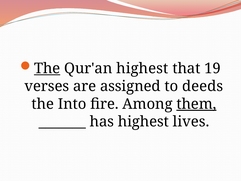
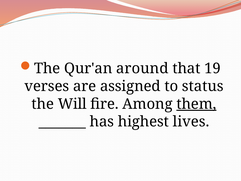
The at (47, 68) underline: present -> none
Qur'an highest: highest -> around
deeds: deeds -> status
Into: Into -> Will
